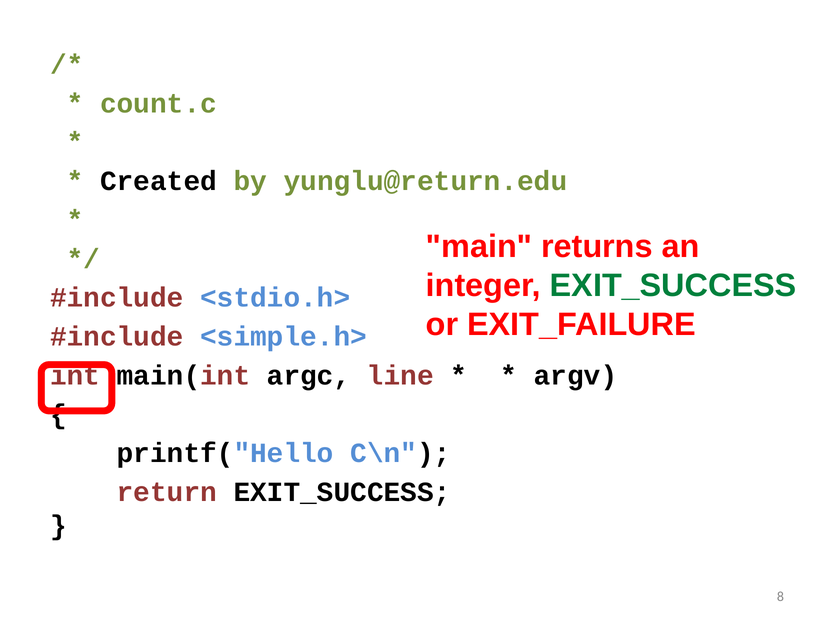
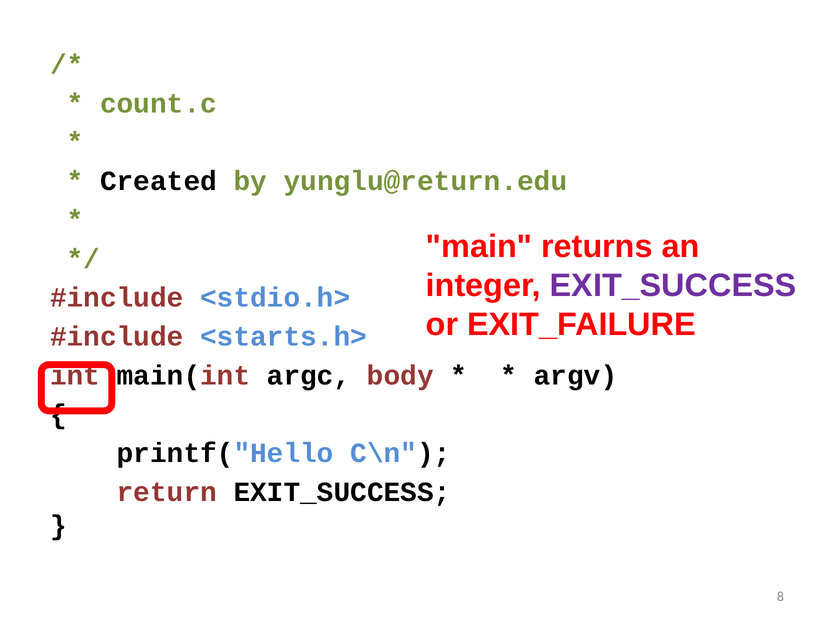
EXIT_SUCCESS at (673, 286) colour: green -> purple
<simple.h>: <simple.h> -> <starts.h>
line: line -> body
